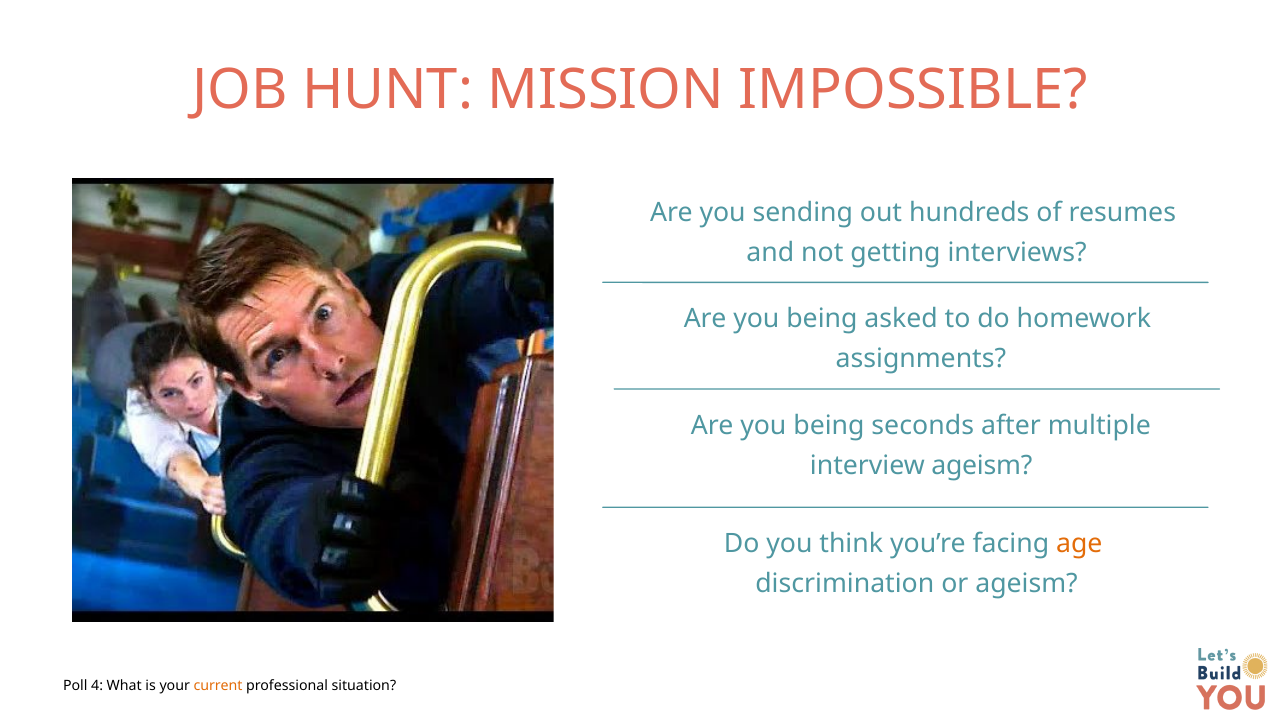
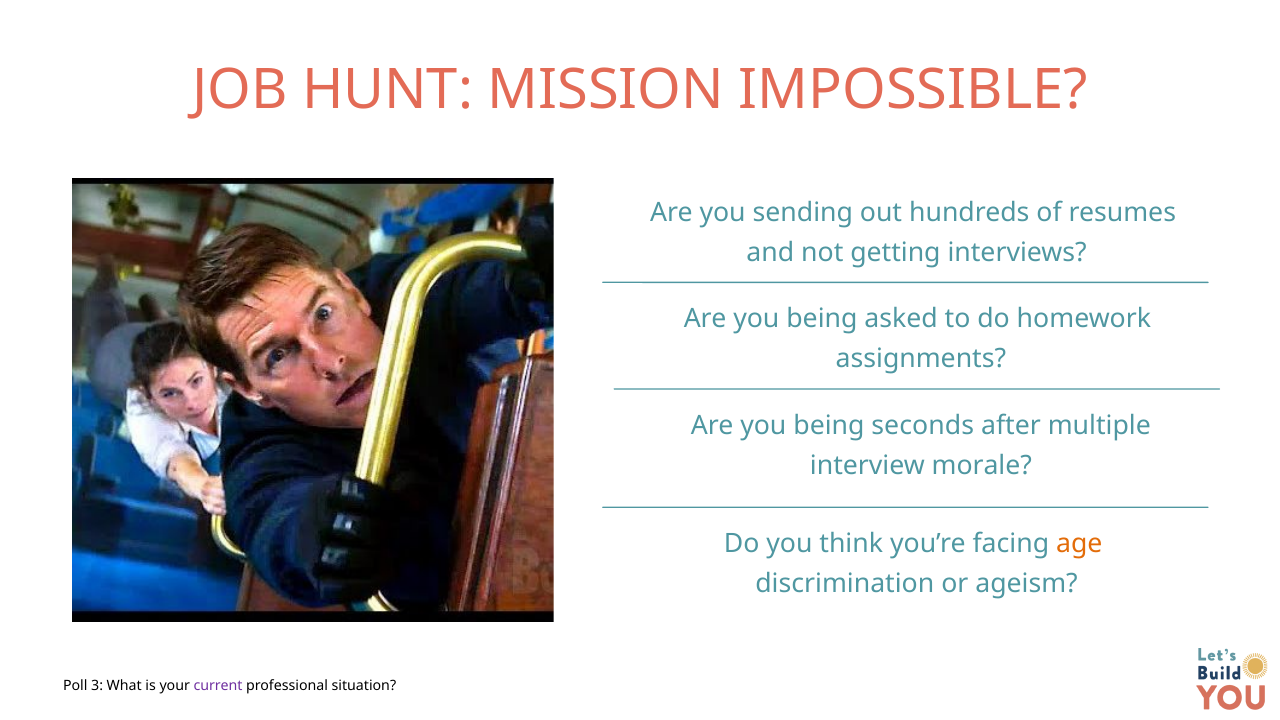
interview ageism: ageism -> morale
4: 4 -> 3
current colour: orange -> purple
